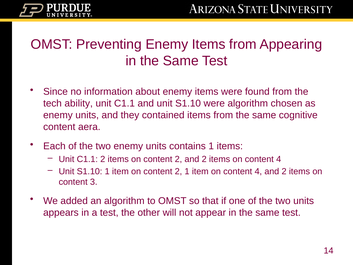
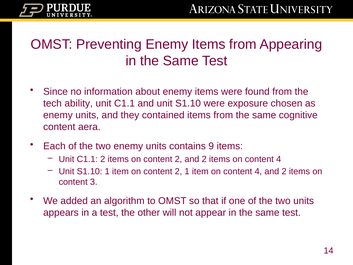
were algorithm: algorithm -> exposure
contains 1: 1 -> 9
